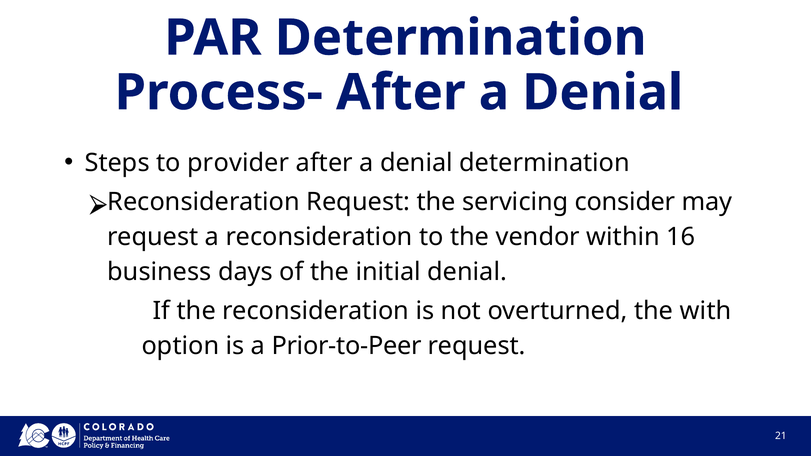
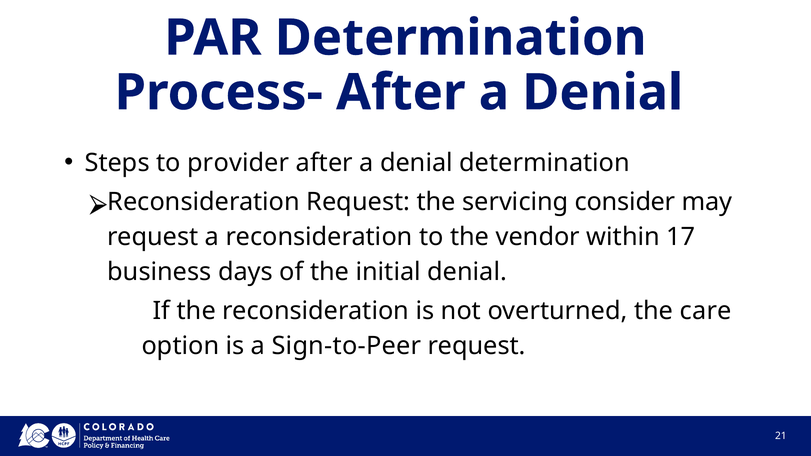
16: 16 -> 17
with: with -> care
Prior-to-Peer: Prior-to-Peer -> Sign-to-Peer
